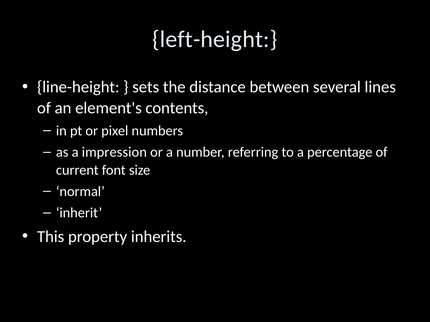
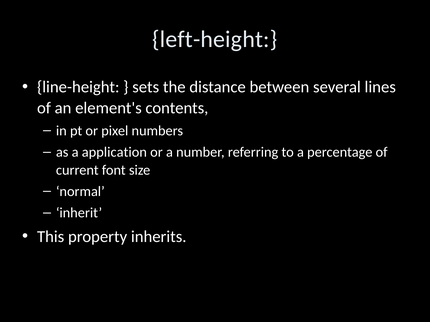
impression: impression -> application
